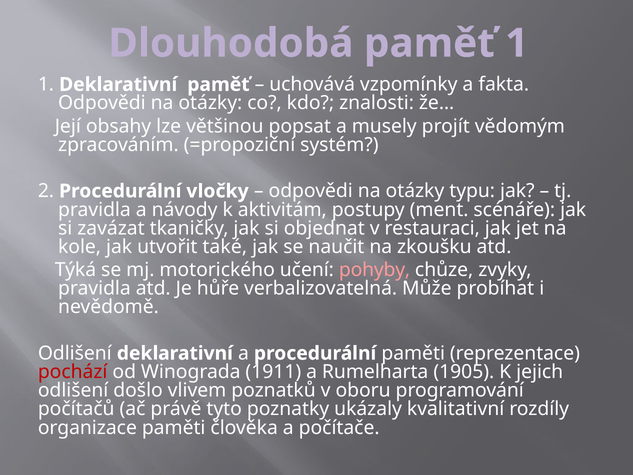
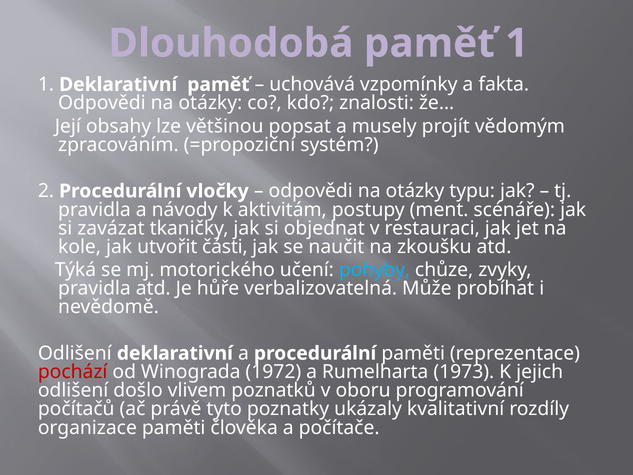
také: také -> části
pohyby colour: pink -> light blue
1911: 1911 -> 1972
1905: 1905 -> 1973
